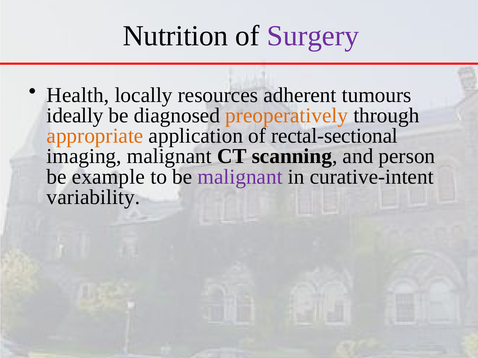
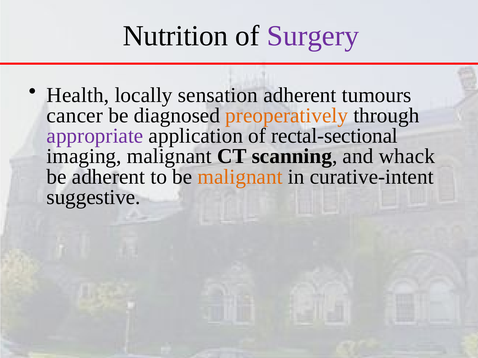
resources: resources -> sensation
ideally: ideally -> cancer
appropriate colour: orange -> purple
person: person -> whack
be example: example -> adherent
malignant at (240, 177) colour: purple -> orange
variability: variability -> suggestive
